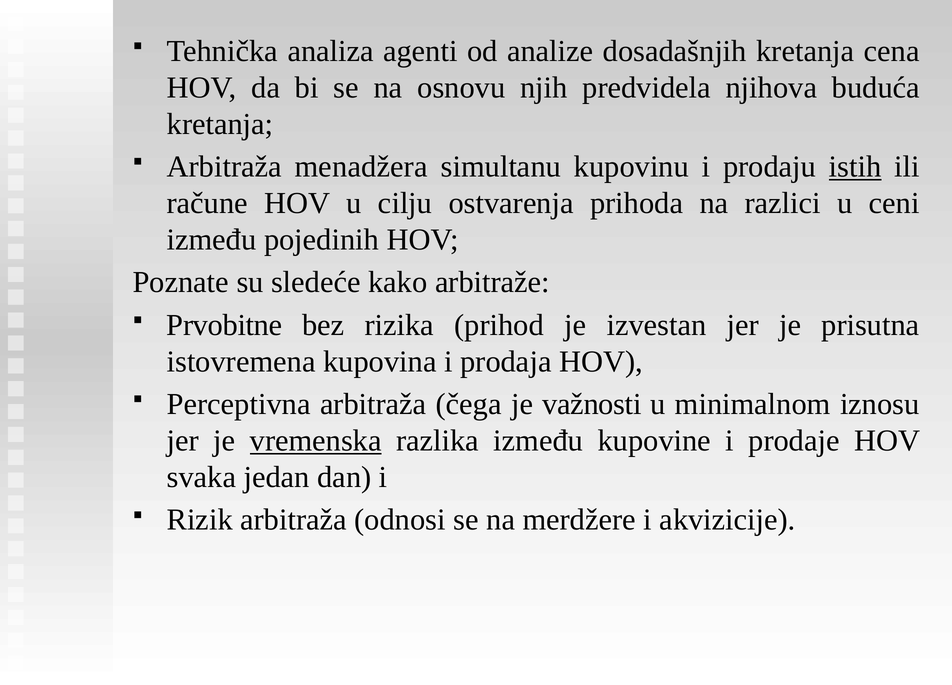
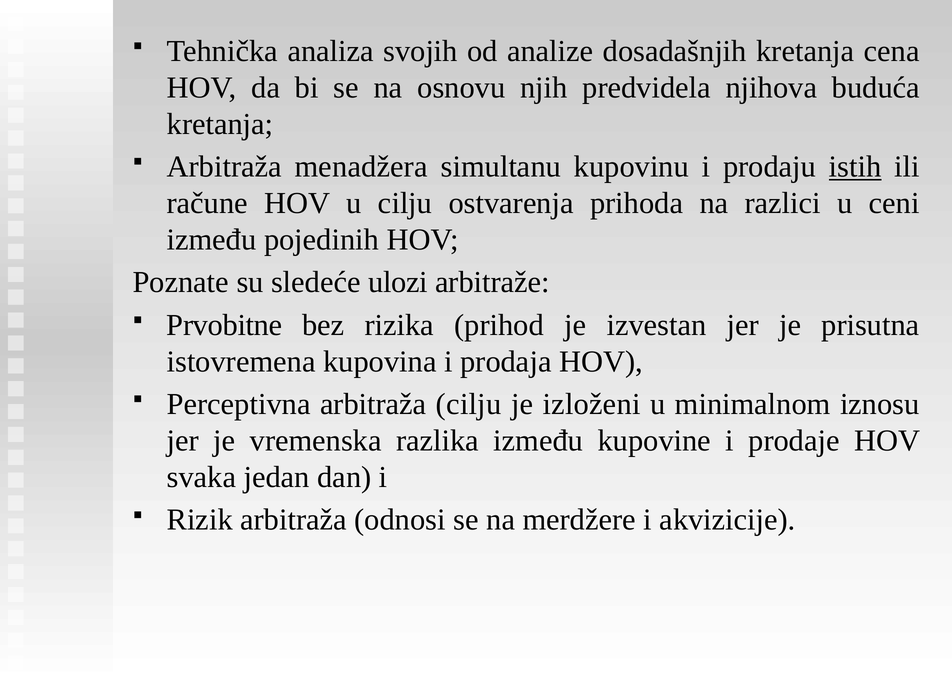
agenti: agenti -> svojih
kako: kako -> ulozi
arbitraža čega: čega -> cilju
važnosti: važnosti -> izloženi
vremenska underline: present -> none
